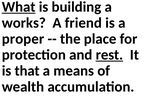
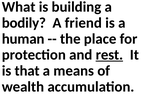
What underline: present -> none
works: works -> bodily
proper: proper -> human
